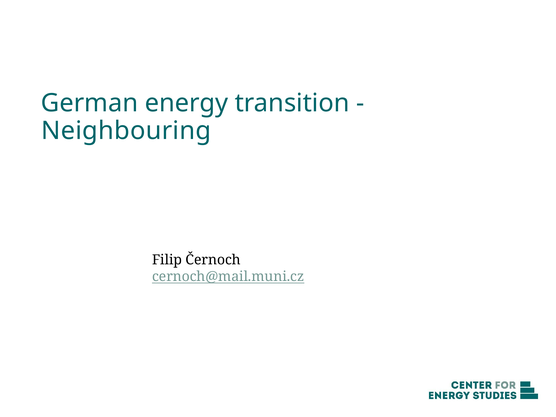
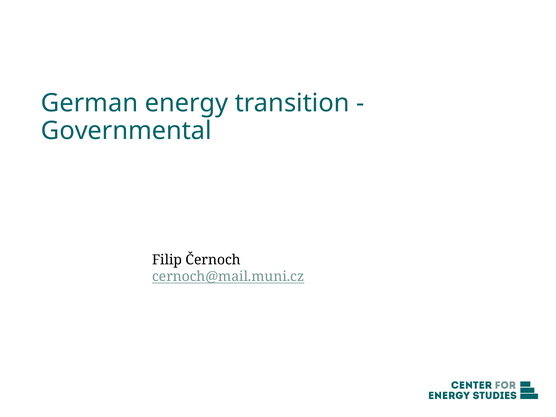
Neighbouring: Neighbouring -> Governmental
